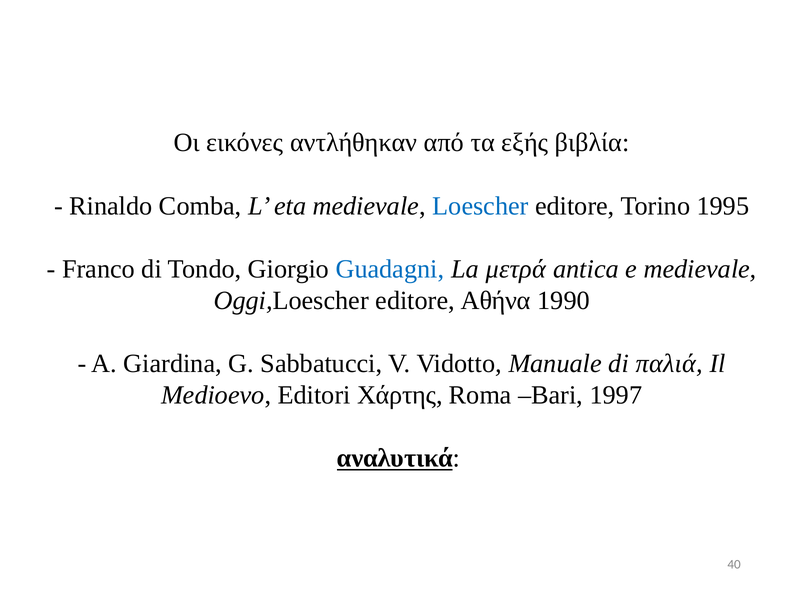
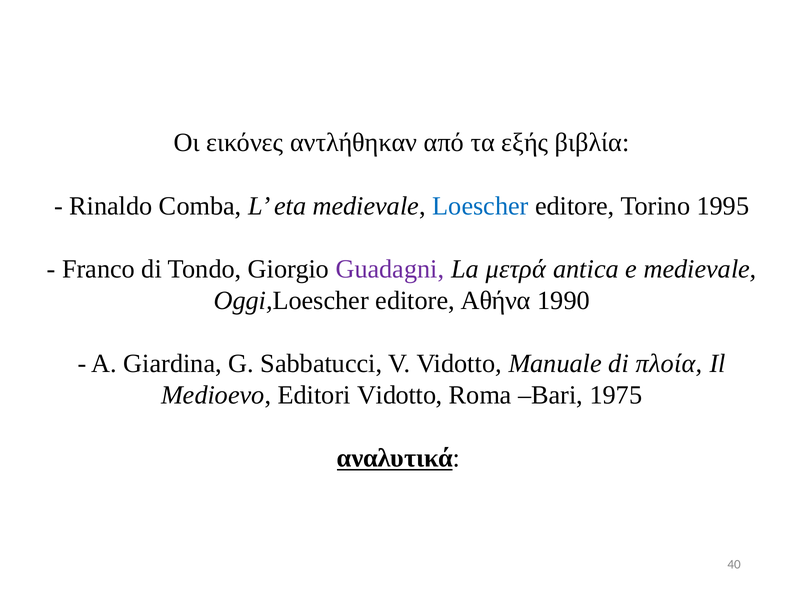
Guadagni colour: blue -> purple
παλιά: παλιά -> πλοία
Editori Χάρτης: Χάρτης -> Vidotto
1997: 1997 -> 1975
